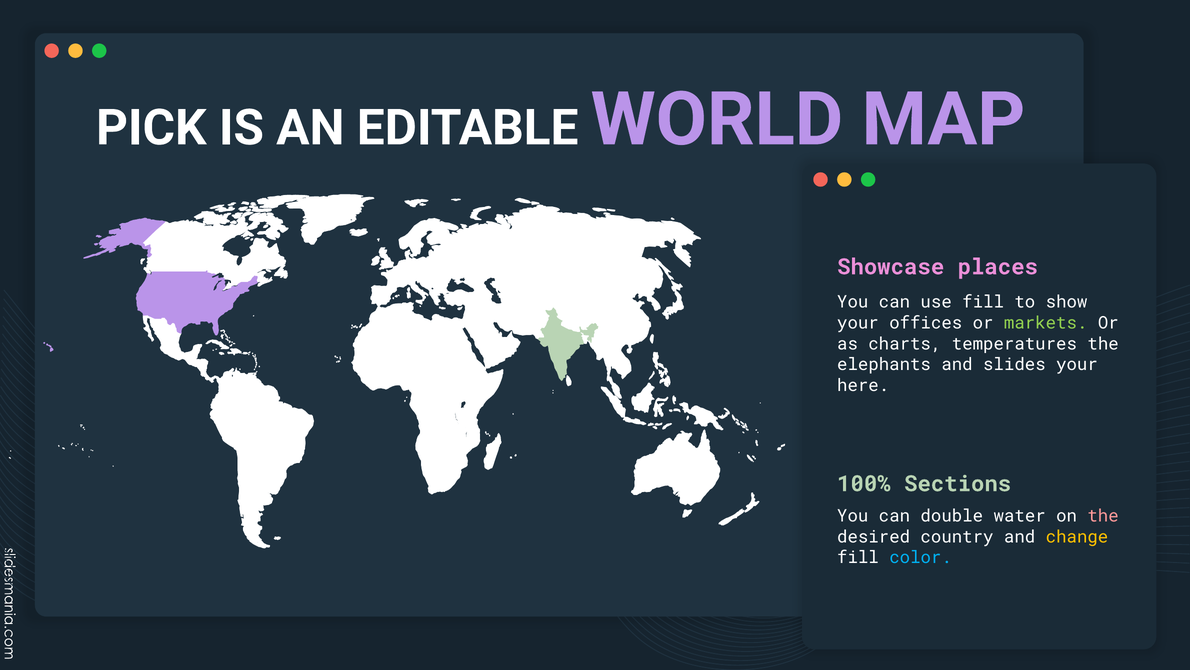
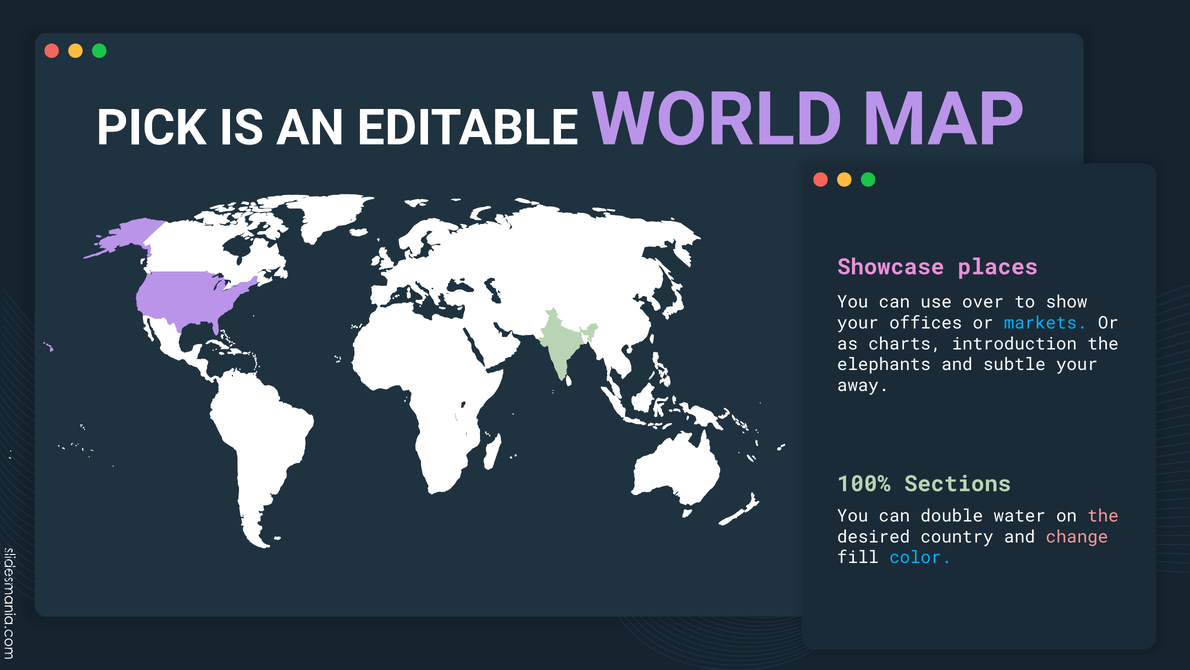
use fill: fill -> over
markets colour: light green -> light blue
temperatures: temperatures -> introduction
slides: slides -> subtle
here: here -> away
change colour: yellow -> pink
